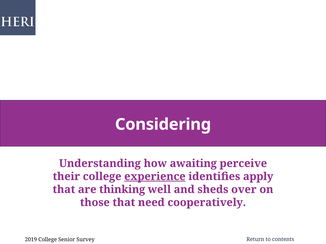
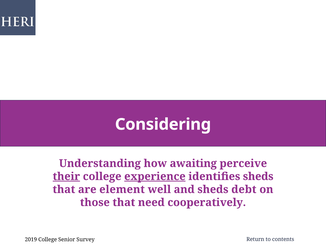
their underline: none -> present
identifies apply: apply -> sheds
thinking: thinking -> element
over: over -> debt
